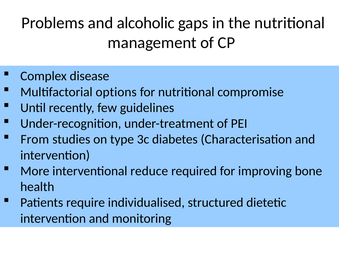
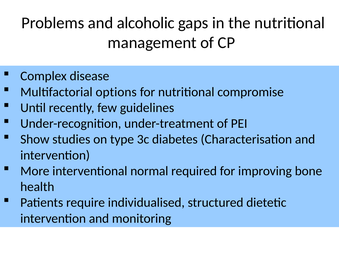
From: From -> Show
reduce: reduce -> normal
